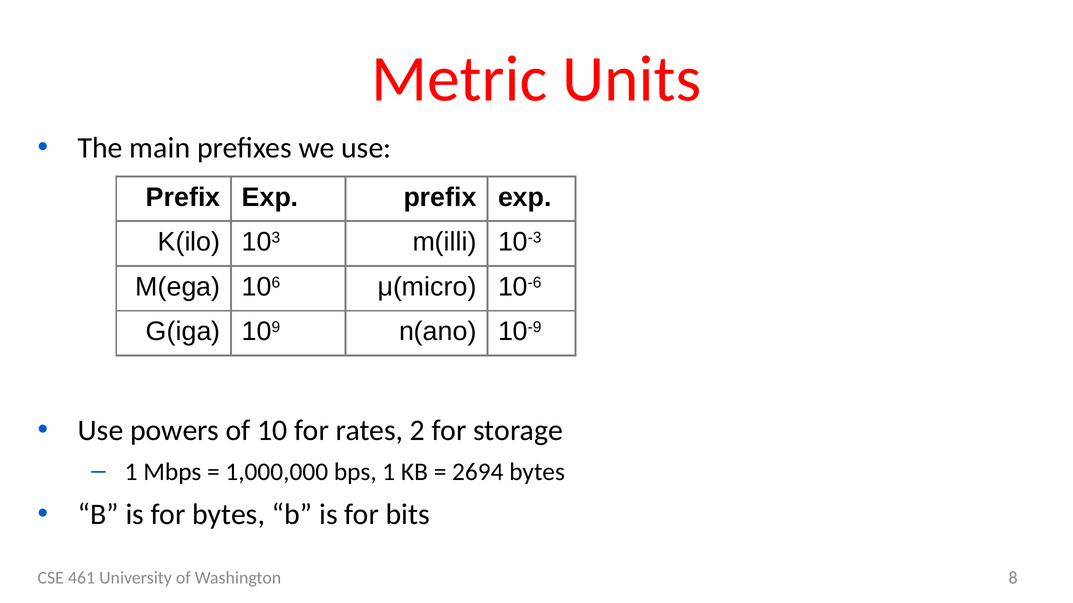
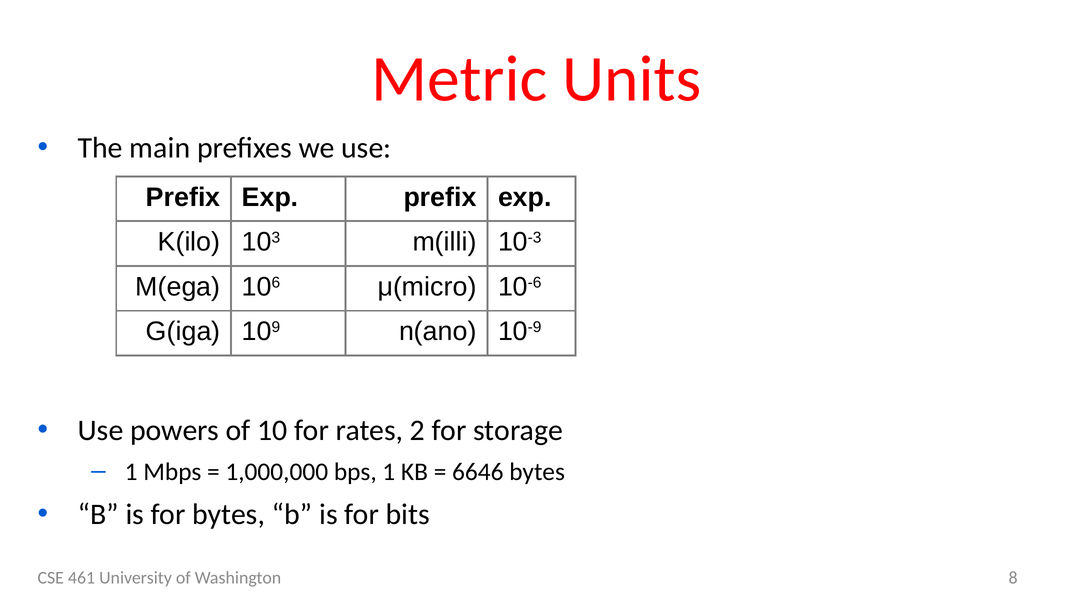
2694: 2694 -> 6646
